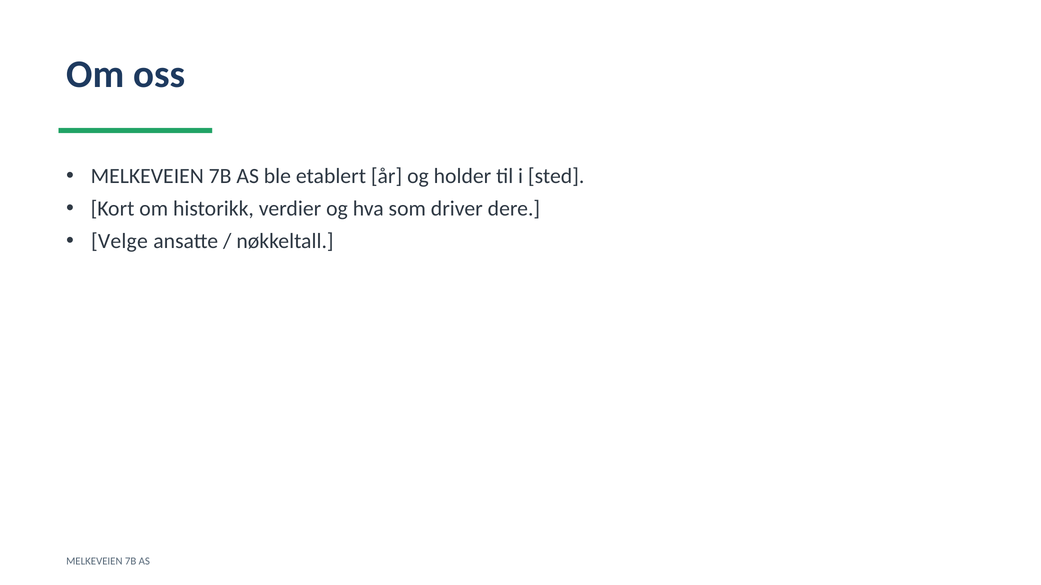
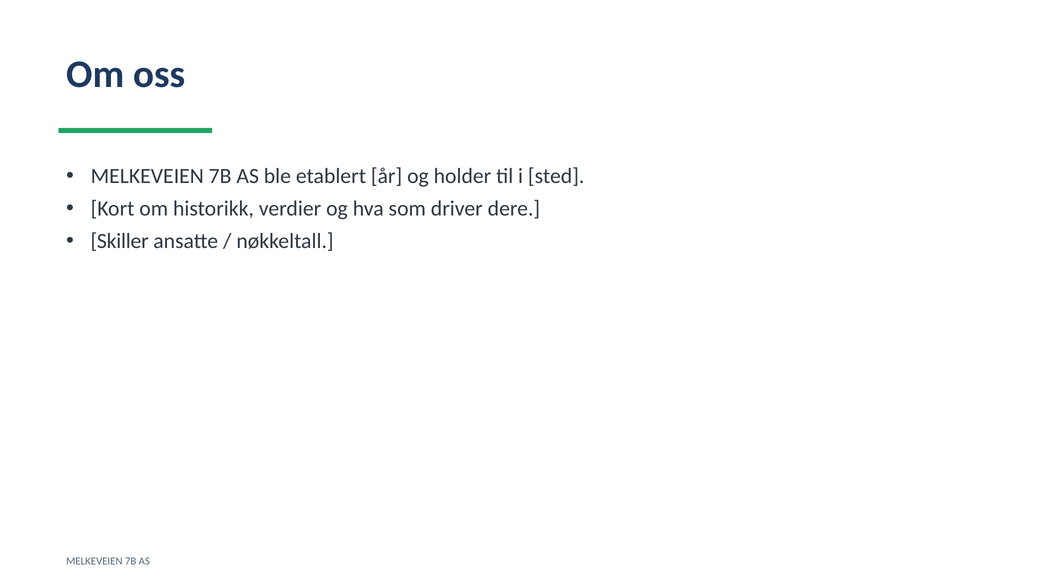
Velge: Velge -> Skiller
